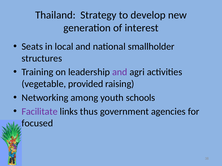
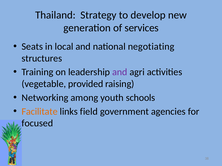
interest: interest -> services
smallholder: smallholder -> negotiating
Facilitate colour: purple -> orange
thus: thus -> field
